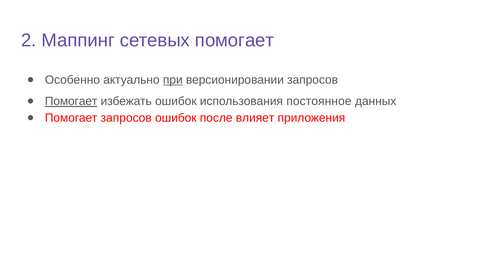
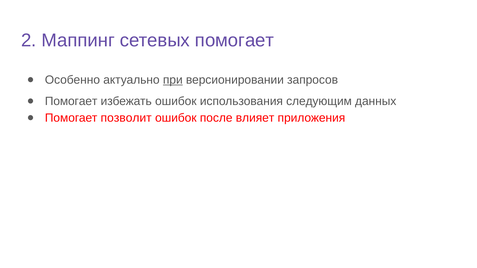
Помогает at (71, 101) underline: present -> none
постоянное: постоянное -> следующим
Помогает запросов: запросов -> позволит
